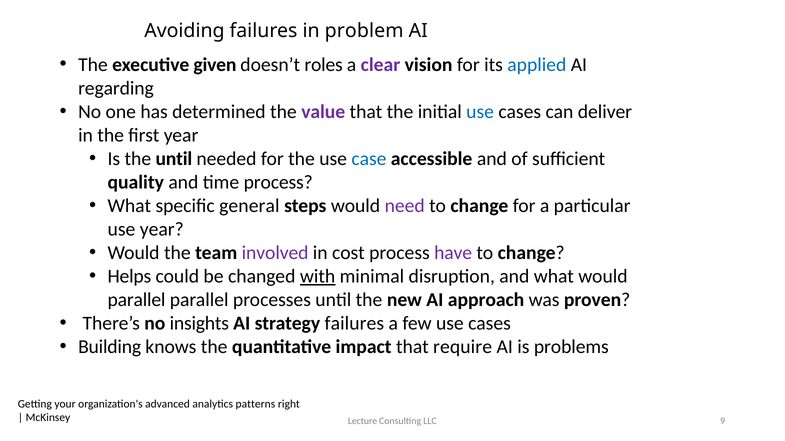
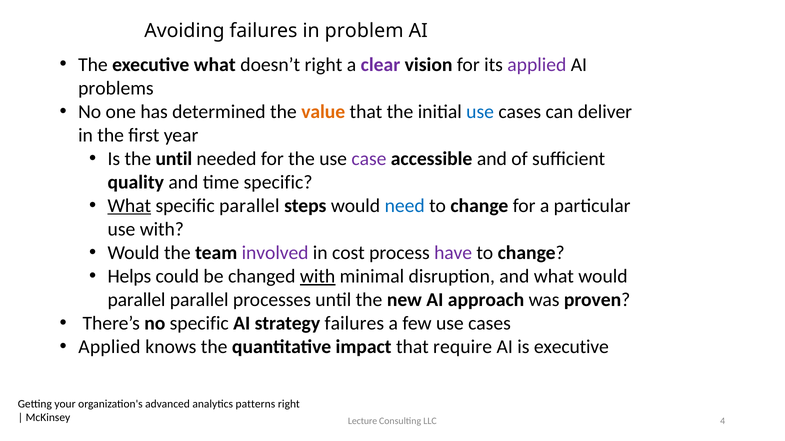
executive given: given -> what
doesn’t roles: roles -> right
applied at (537, 65) colour: blue -> purple
regarding: regarding -> problems
value colour: purple -> orange
case colour: blue -> purple
time process: process -> specific
What at (129, 206) underline: none -> present
specific general: general -> parallel
need colour: purple -> blue
use year: year -> with
no insights: insights -> specific
Building at (110, 347): Building -> Applied
is problems: problems -> executive
9: 9 -> 4
